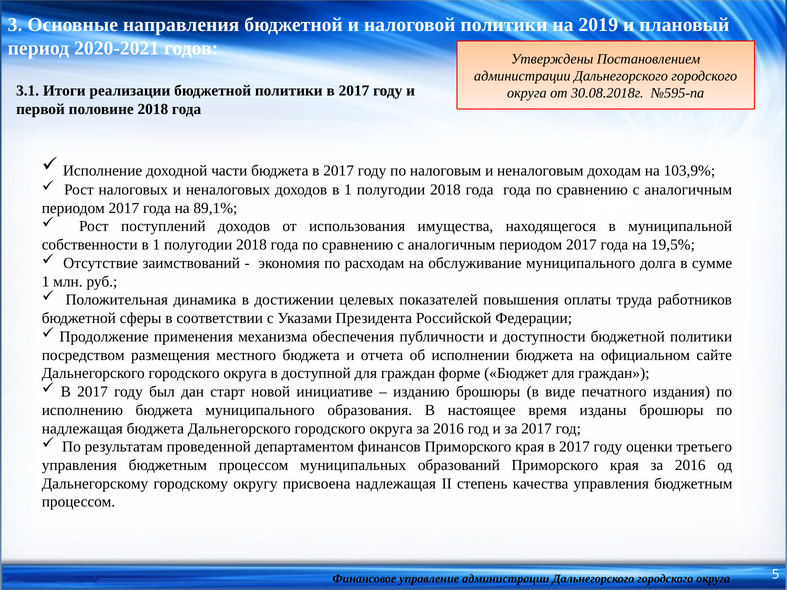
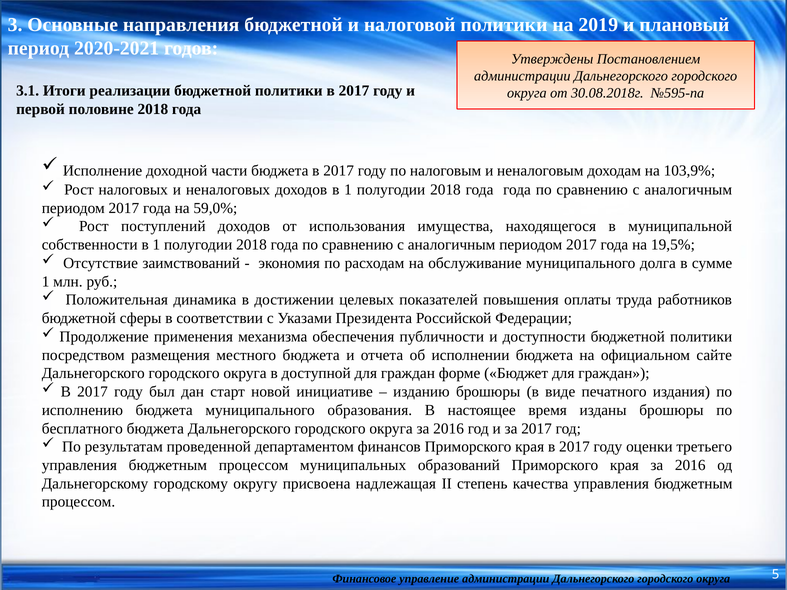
89,1%: 89,1% -> 59,0%
надлежащая at (82, 429): надлежащая -> бесплатного
